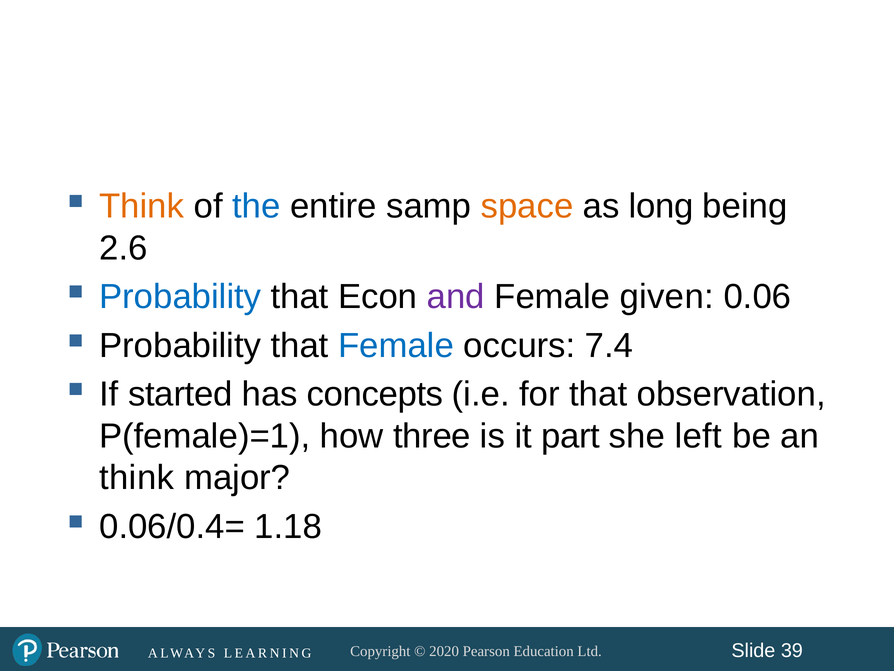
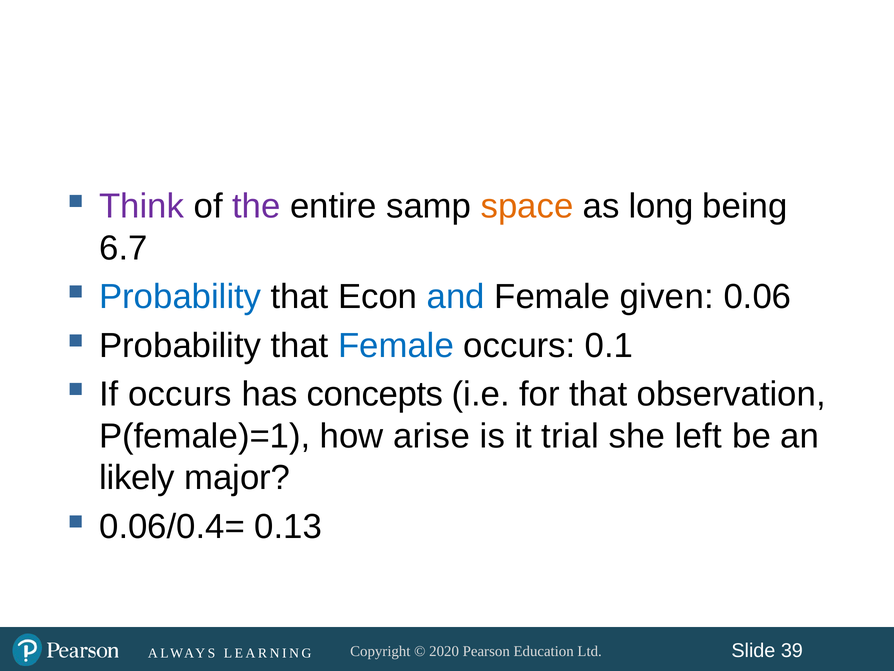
Think at (142, 206) colour: orange -> purple
the colour: blue -> purple
2.6: 2.6 -> 6.7
and colour: purple -> blue
7.4: 7.4 -> 0.1
If started: started -> occurs
three: three -> arise
part: part -> trial
think at (137, 478): think -> likely
1.18: 1.18 -> 0.13
